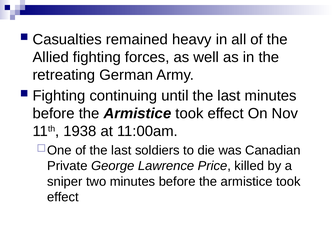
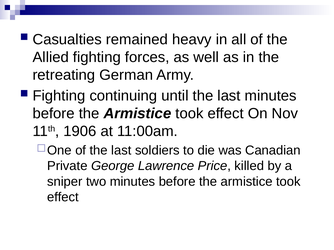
1938: 1938 -> 1906
